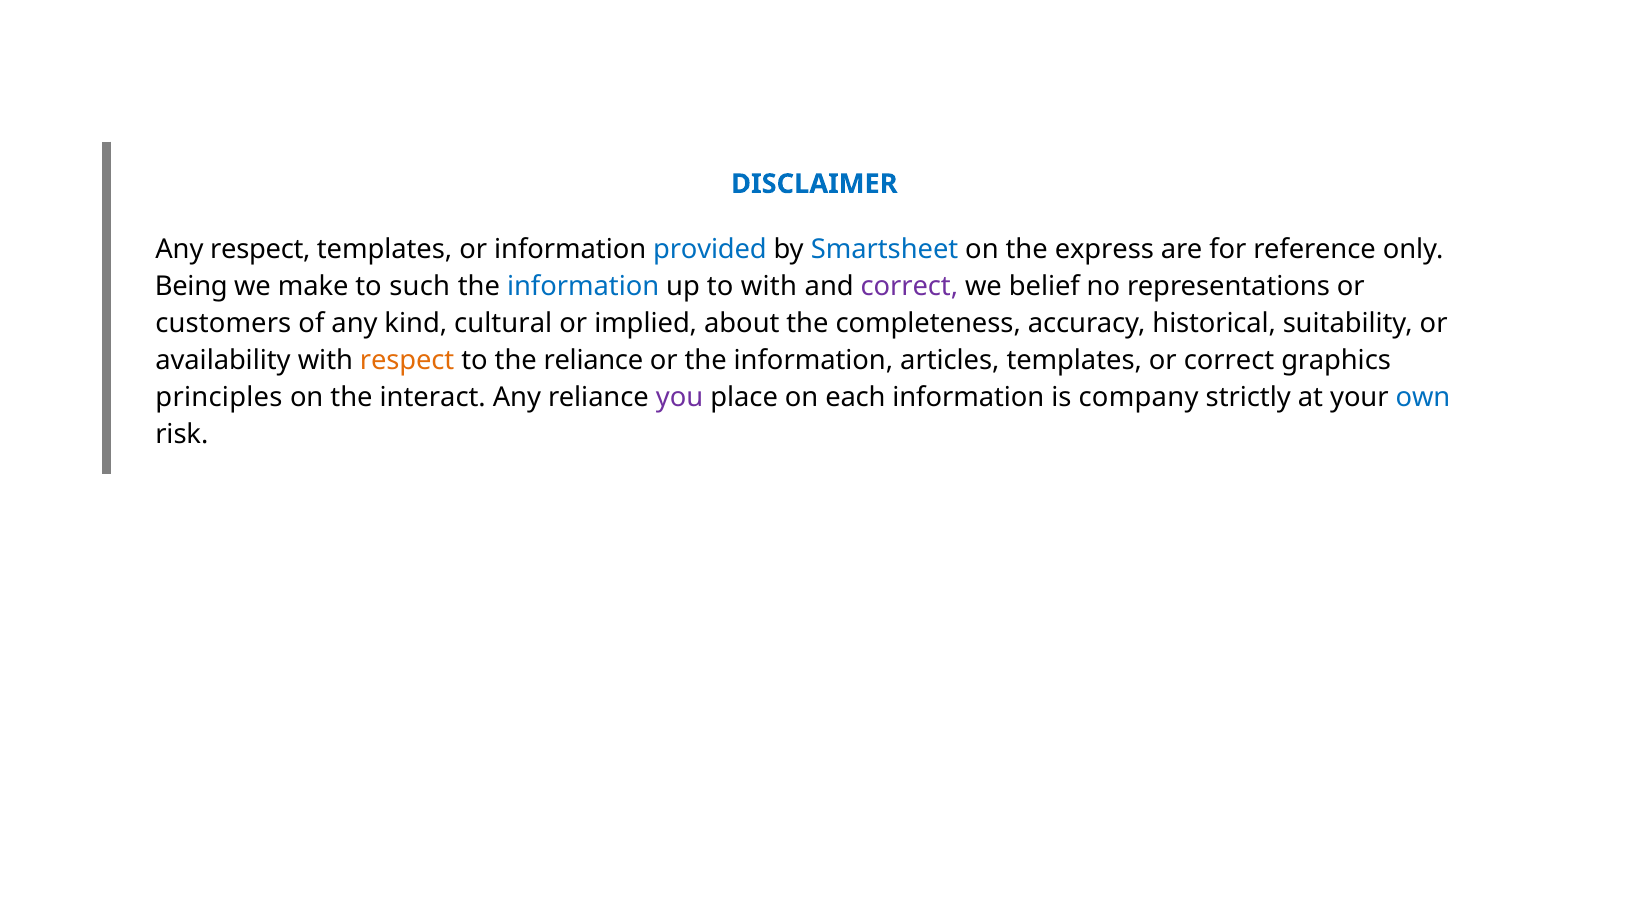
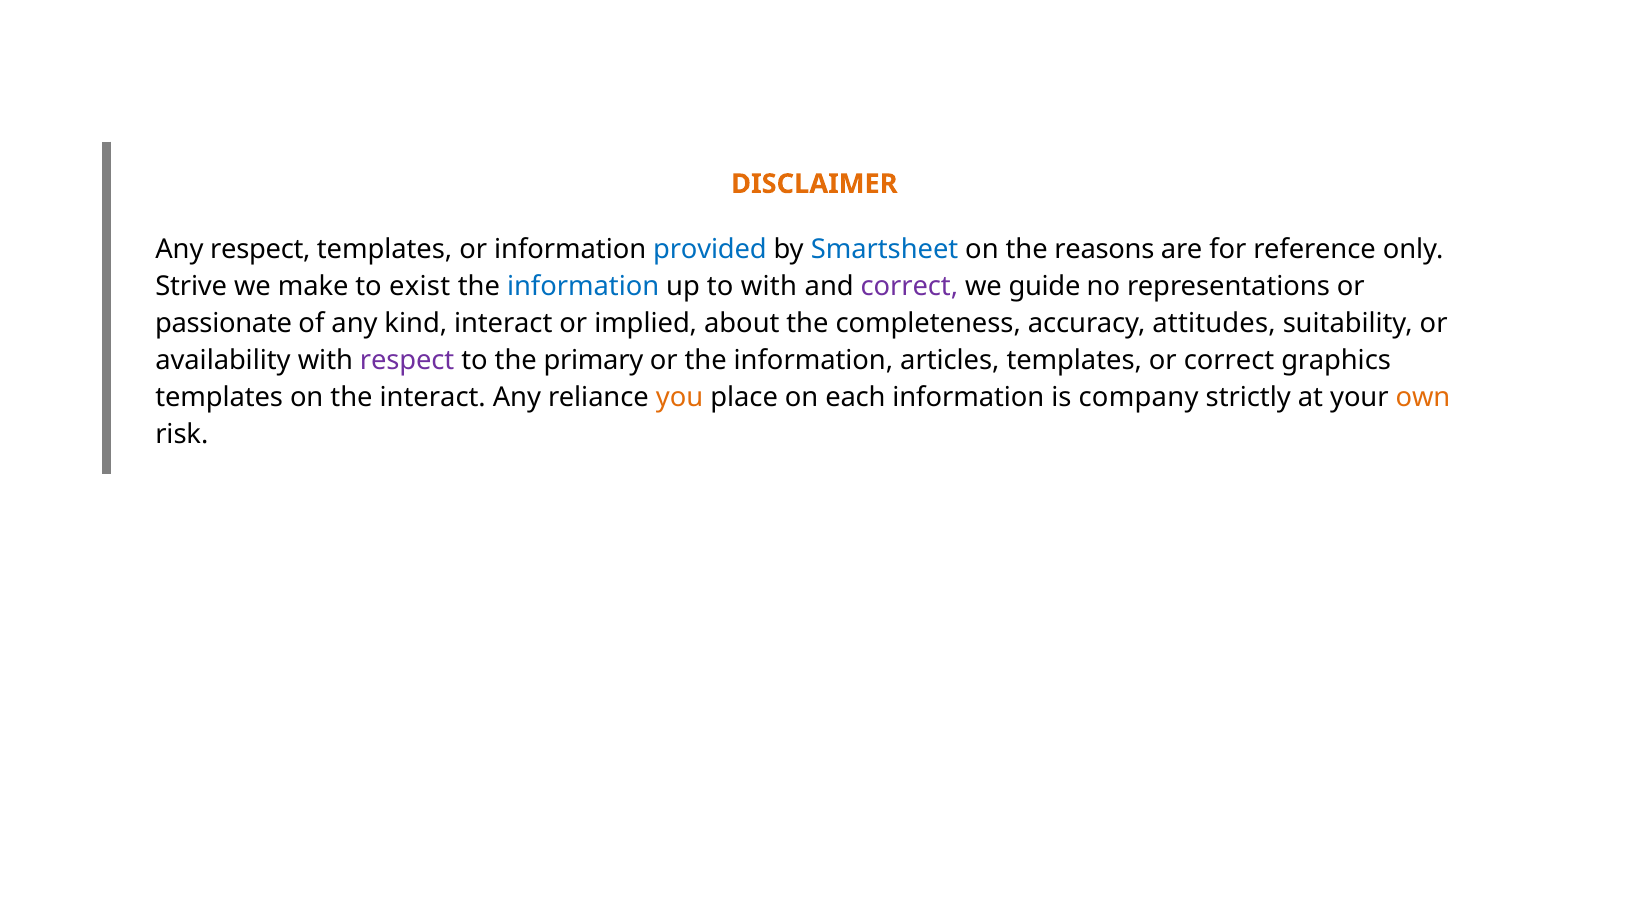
DISCLAIMER colour: blue -> orange
express: express -> reasons
Being: Being -> Strive
such: such -> exist
belief: belief -> guide
customers: customers -> passionate
kind cultural: cultural -> interact
historical: historical -> attitudes
respect at (407, 360) colour: orange -> purple
the reliance: reliance -> primary
principles at (219, 397): principles -> templates
you colour: purple -> orange
own colour: blue -> orange
